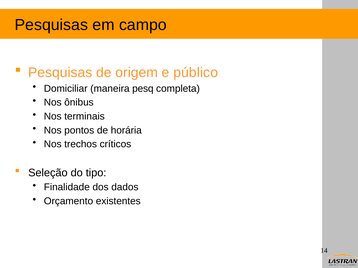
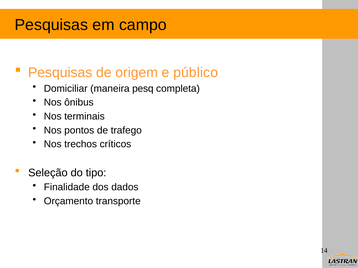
horária: horária -> trafego
existentes: existentes -> transporte
